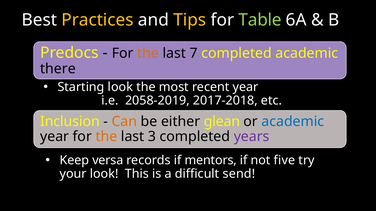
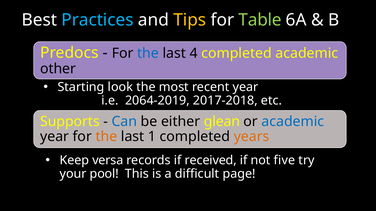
Practices colour: yellow -> light blue
the at (148, 53) colour: orange -> blue
7: 7 -> 4
there: there -> other
2058-2019: 2058-2019 -> 2064-2019
Inclusion: Inclusion -> Supports
Can colour: orange -> blue
3: 3 -> 1
years colour: purple -> orange
mentors: mentors -> received
your look: look -> pool
send: send -> page
